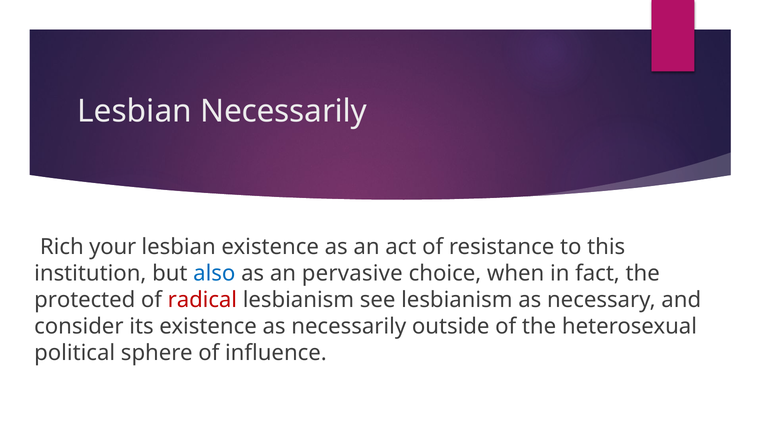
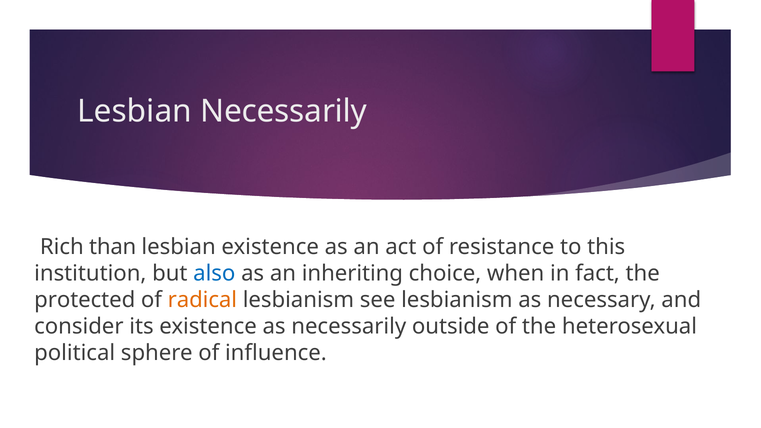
your: your -> than
pervasive: pervasive -> inheriting
radical colour: red -> orange
